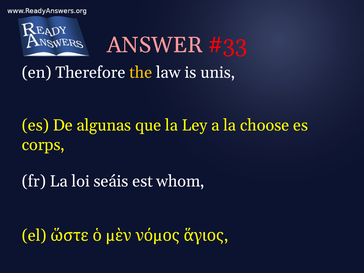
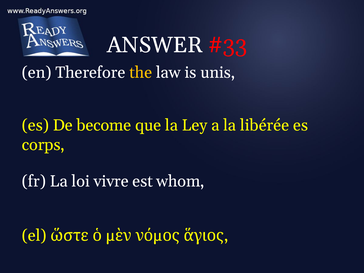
ANSWER colour: pink -> white
algunas: algunas -> become
choose: choose -> libérée
seáis: seáis -> vivre
